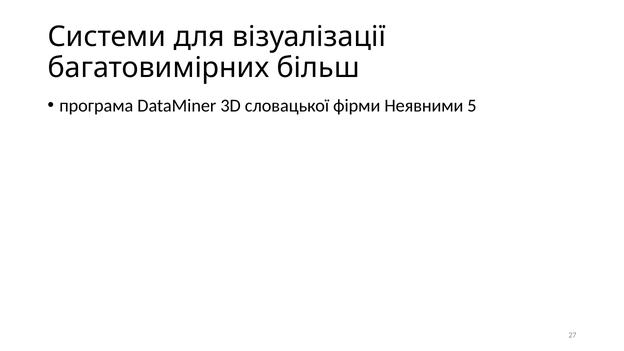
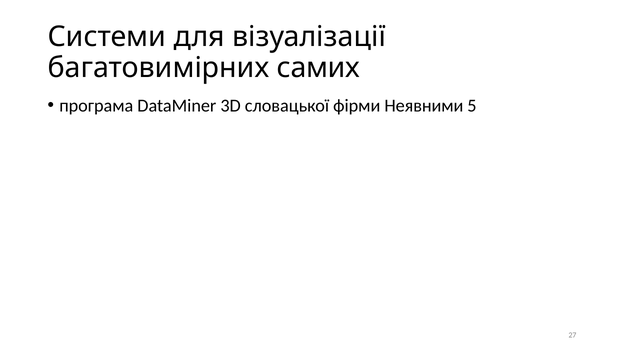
більш: більш -> самих
